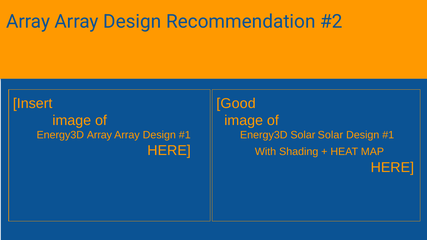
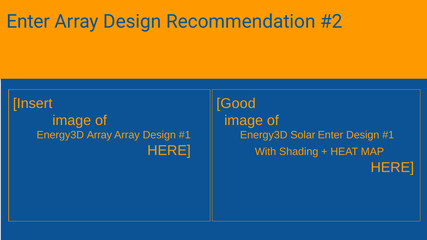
Array at (28, 22): Array -> Enter
Solar Solar: Solar -> Enter
